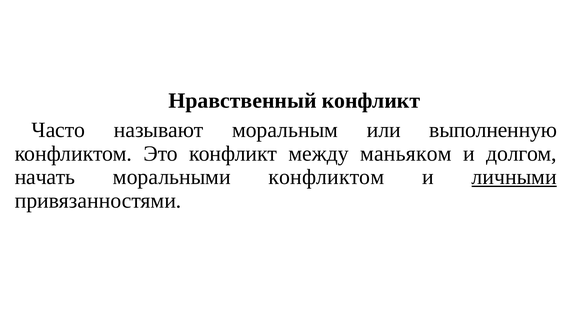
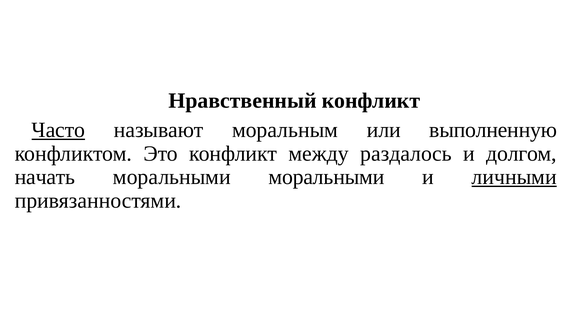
Часто underline: none -> present
маньяком: маньяком -> раздалось
моральными конфликтом: конфликтом -> моральными
